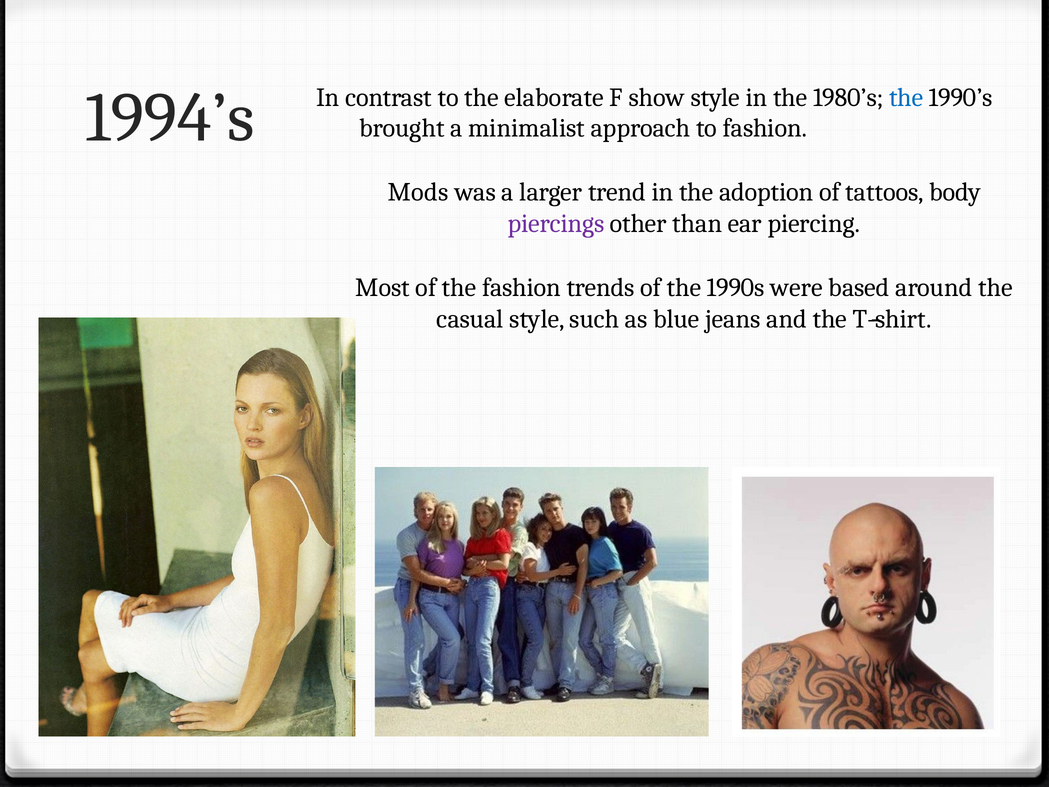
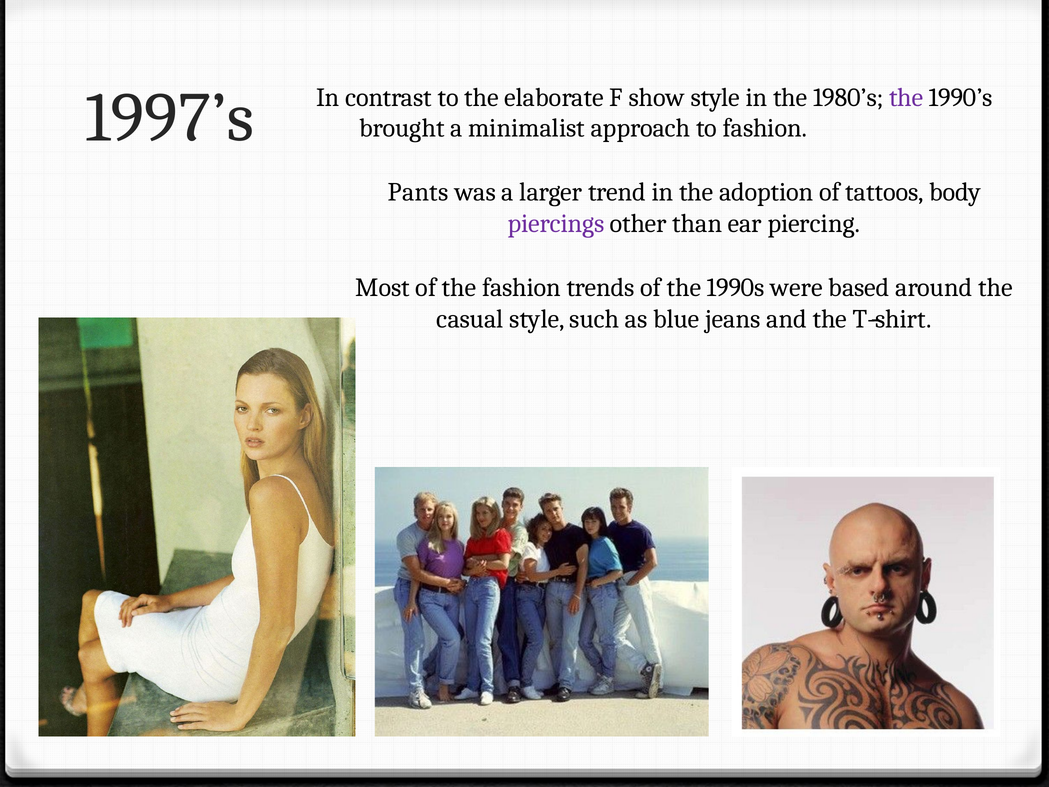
1994’s: 1994’s -> 1997’s
the at (906, 98) colour: blue -> purple
Mods: Mods -> Pants
